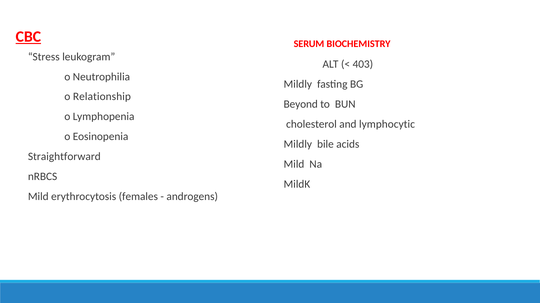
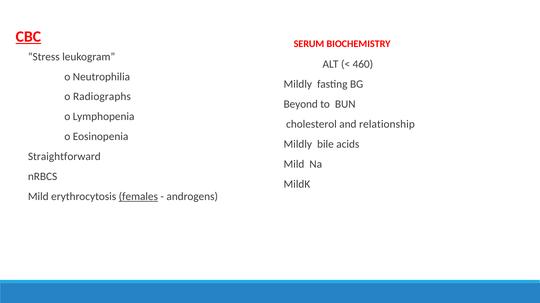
403: 403 -> 460
Relationship: Relationship -> Radiographs
lymphocytic: lymphocytic -> relationship
females underline: none -> present
